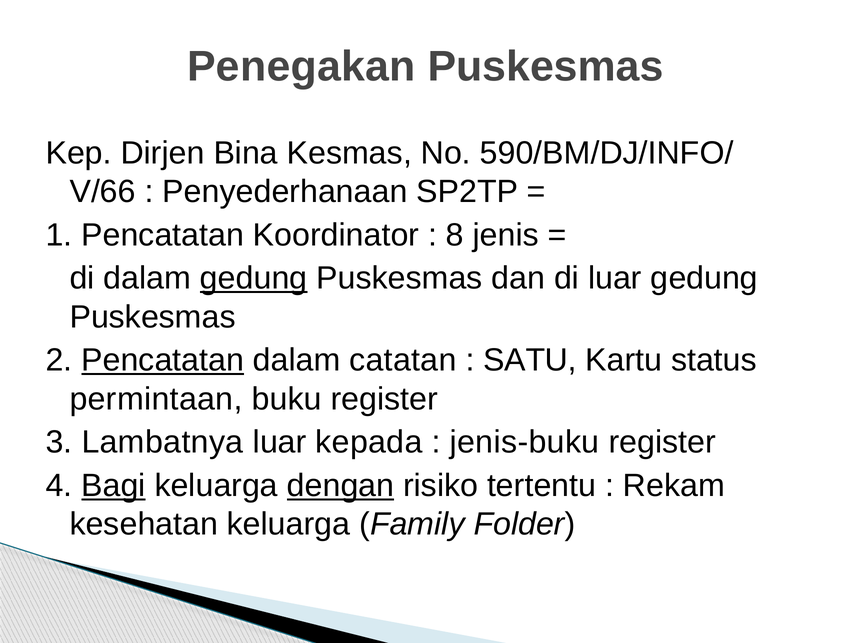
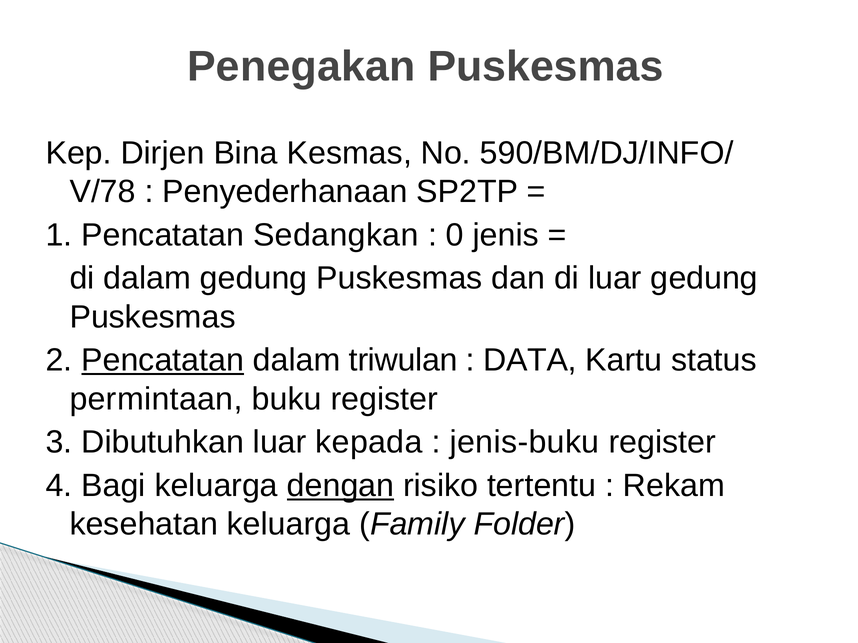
V/66: V/66 -> V/78
Koordinator: Koordinator -> Sedangkan
8: 8 -> 0
gedung at (254, 279) underline: present -> none
catatan: catatan -> triwulan
SATU: SATU -> DATA
Lambatnya: Lambatnya -> Dibutuhkan
Bagi underline: present -> none
